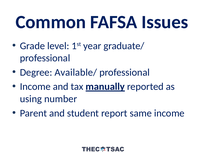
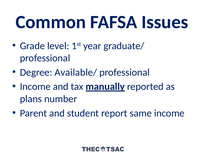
using: using -> plans
